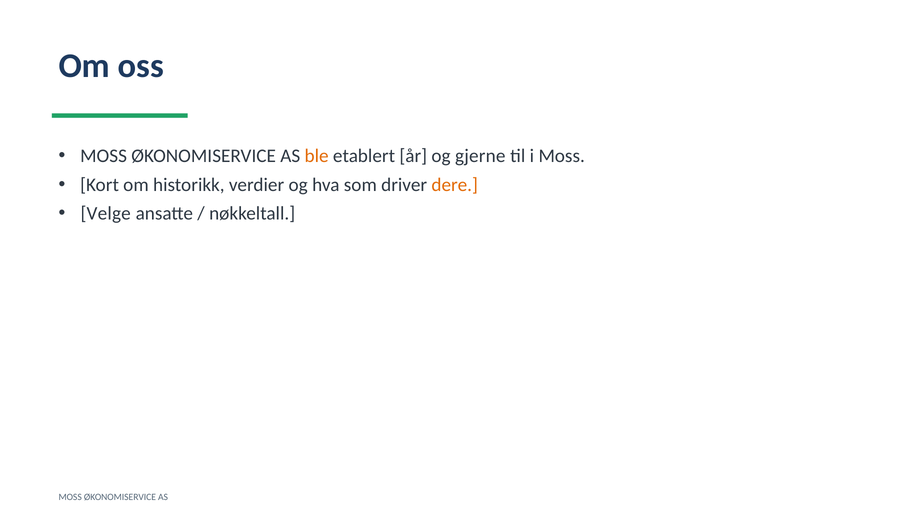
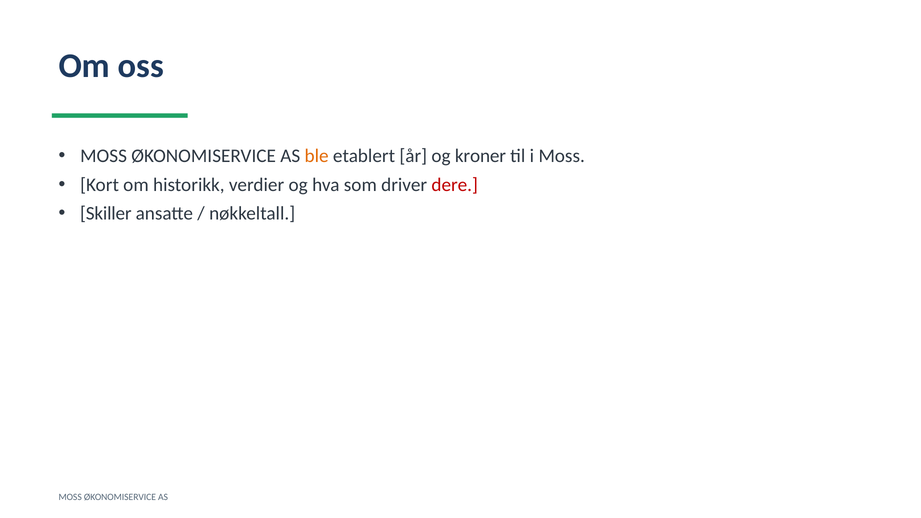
gjerne: gjerne -> kroner
dere colour: orange -> red
Velge: Velge -> Skiller
